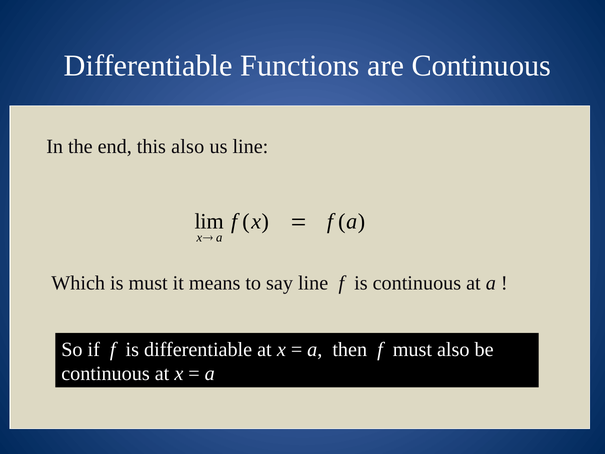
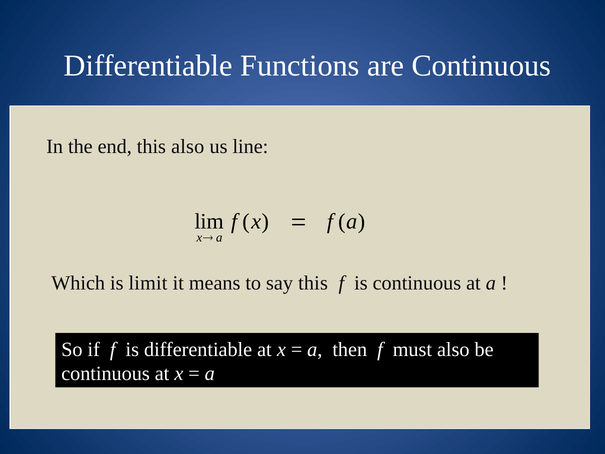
is must: must -> limit
say line: line -> this
